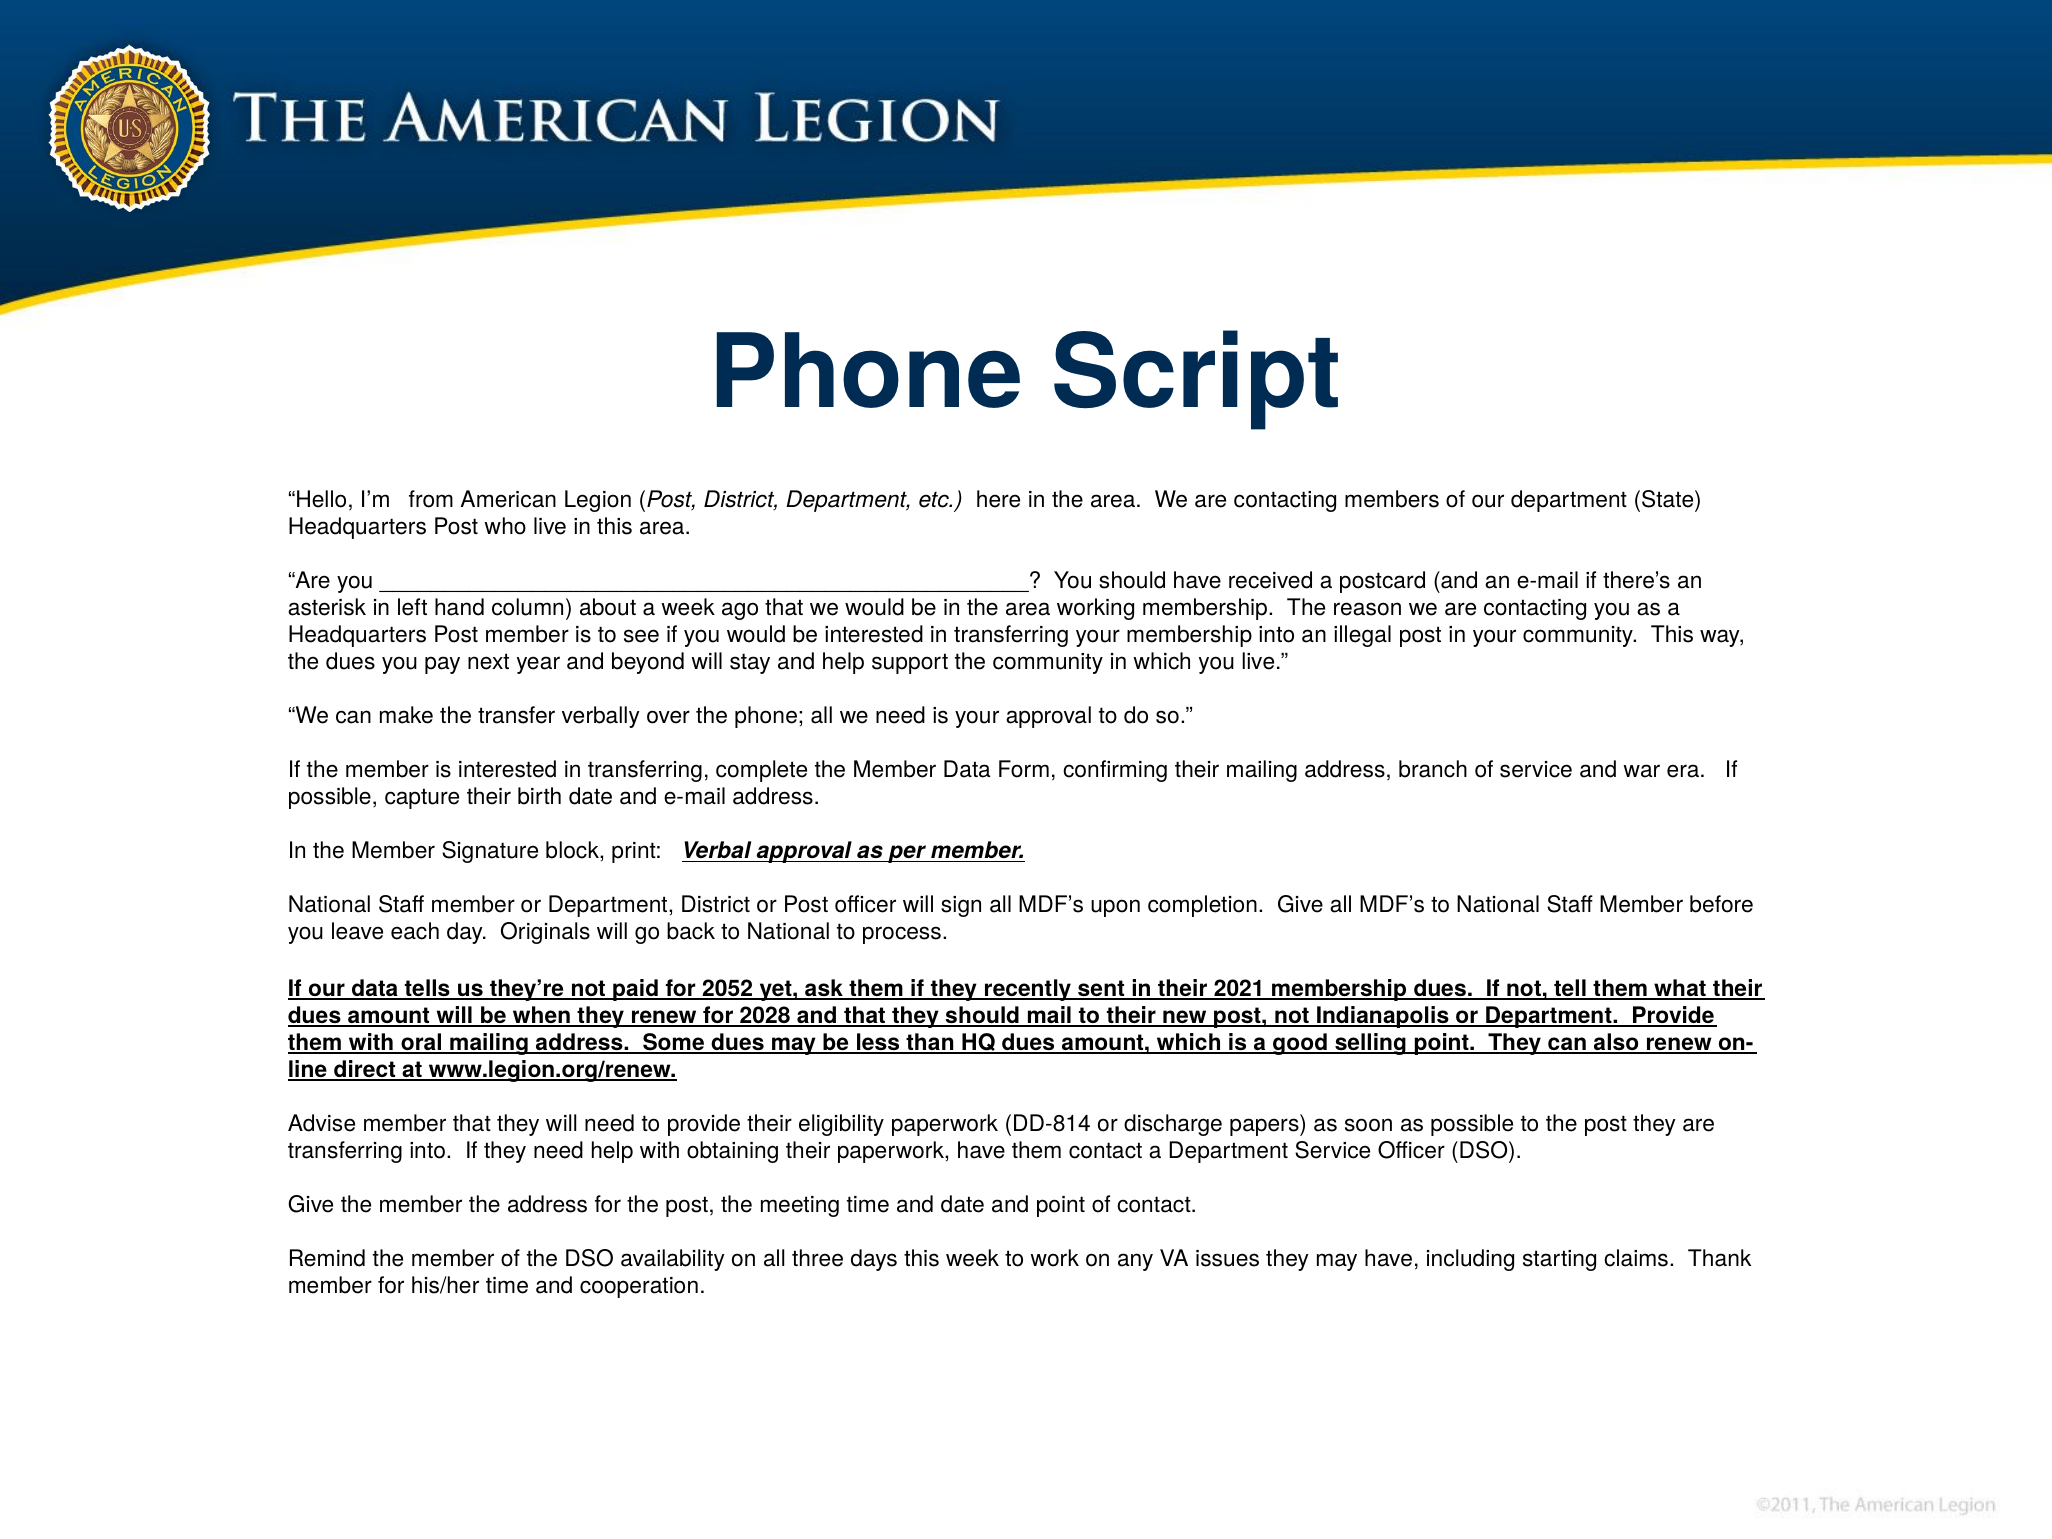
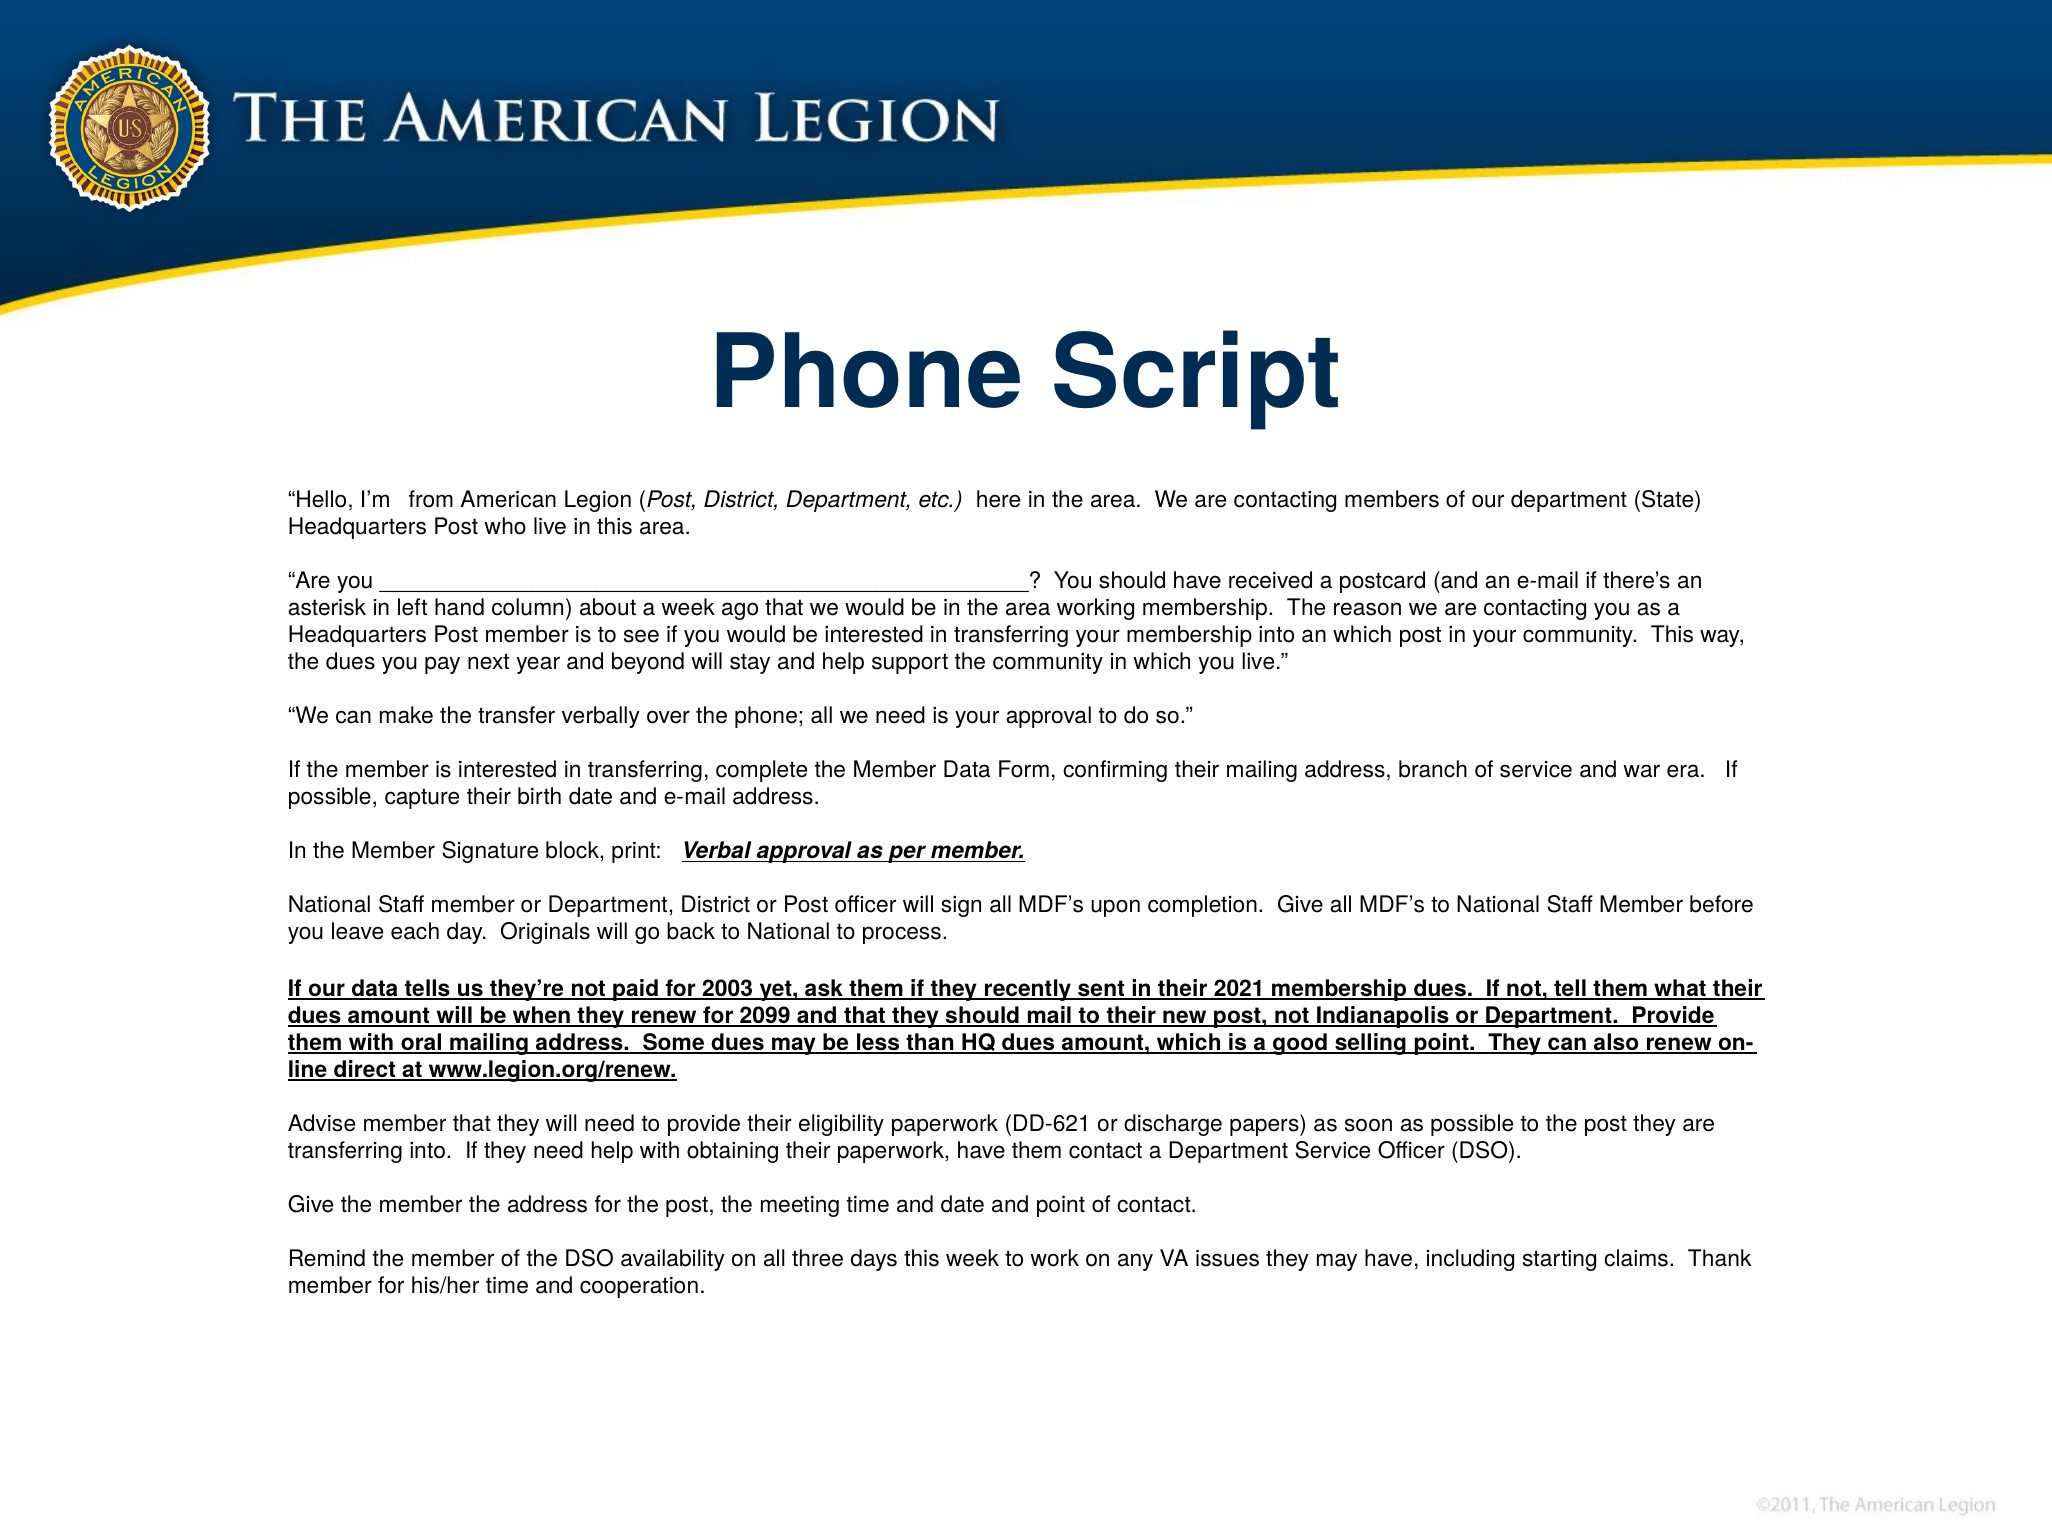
an illegal: illegal -> which
2052: 2052 -> 2003
2028: 2028 -> 2099
DD-814: DD-814 -> DD-621
